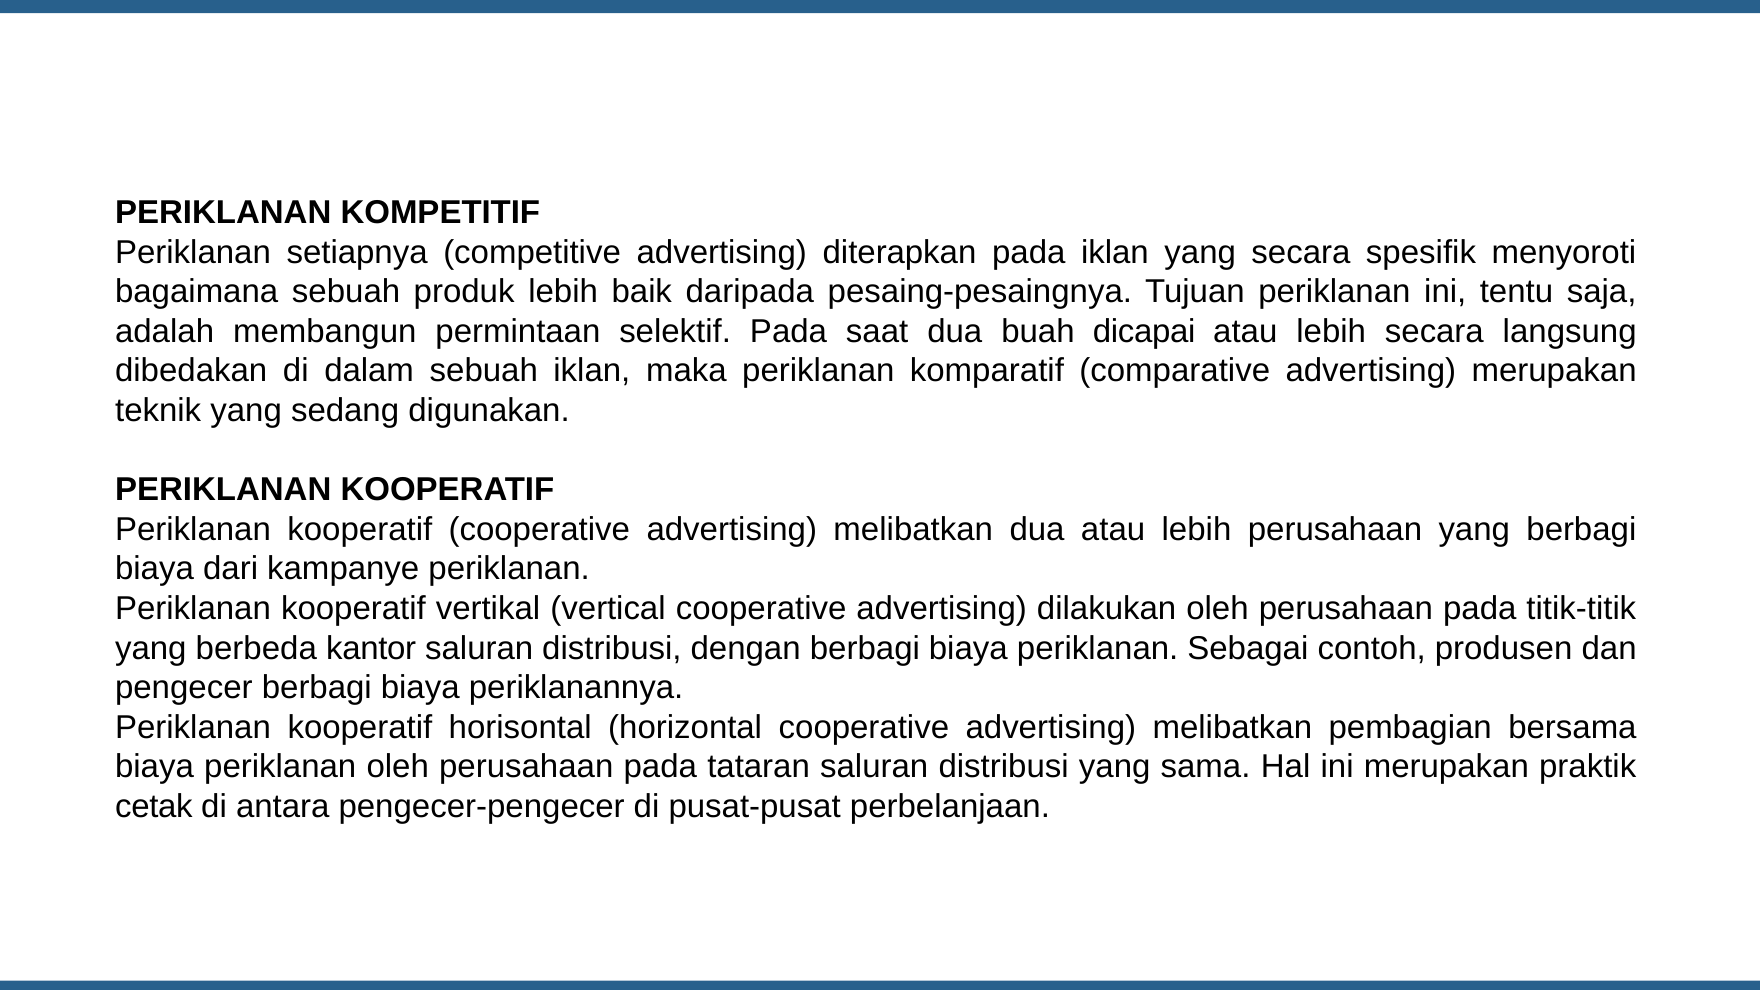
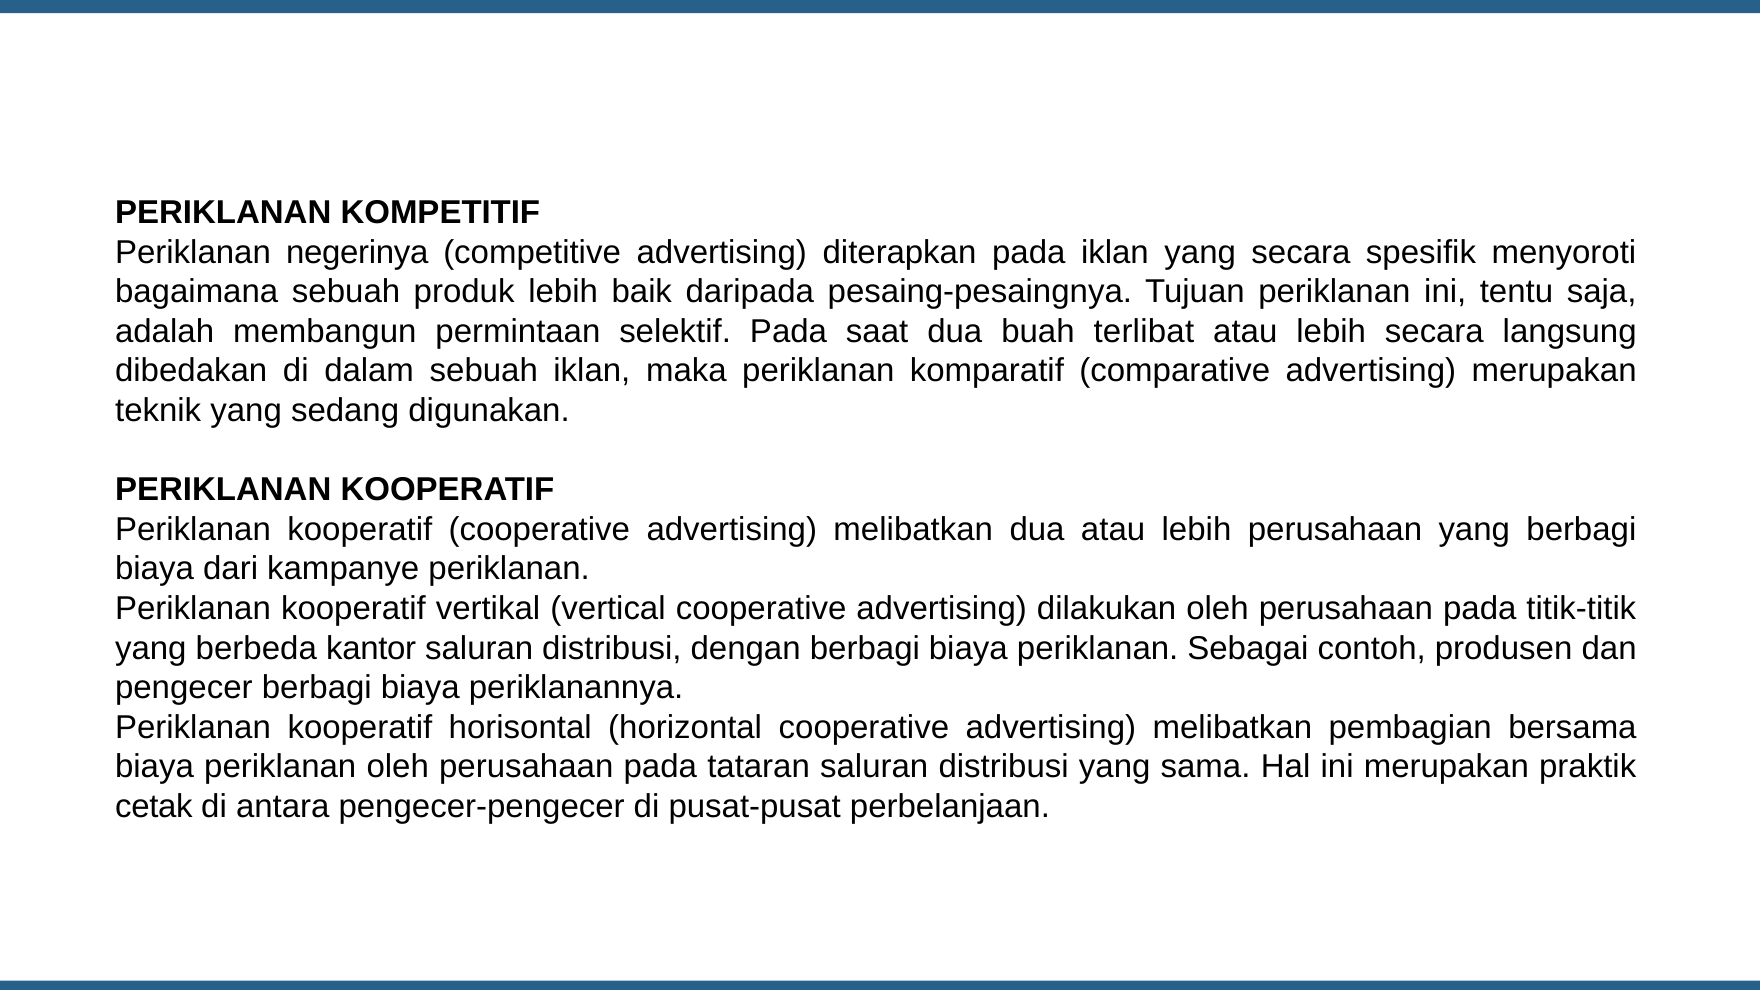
setiapnya: setiapnya -> negerinya
dicapai: dicapai -> terlibat
